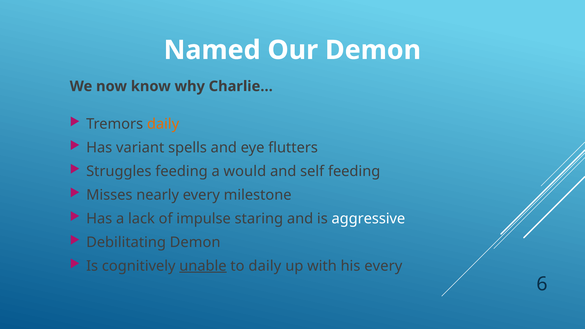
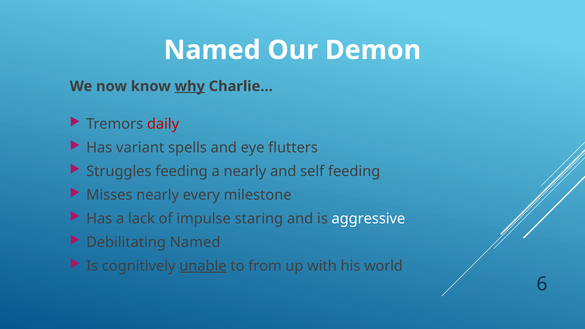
why underline: none -> present
daily at (163, 124) colour: orange -> red
a would: would -> nearly
Debilitating Demon: Demon -> Named
to daily: daily -> from
his every: every -> world
